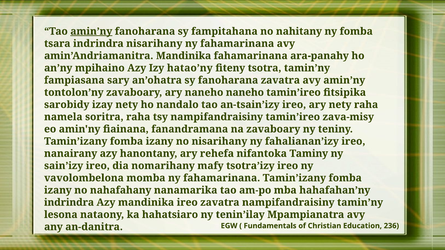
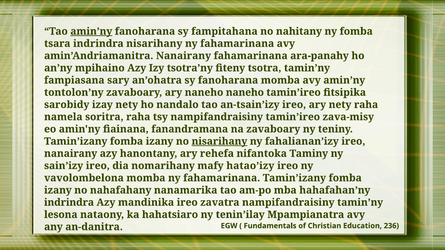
amin’Andriamanitra Mandinika: Mandinika -> Nanairany
hatao’ny: hatao’ny -> tsotra’ny
fanoharana zavatra: zavatra -> momba
nisarihany at (219, 141) underline: none -> present
tsotra’izy: tsotra’izy -> hatao’izy
